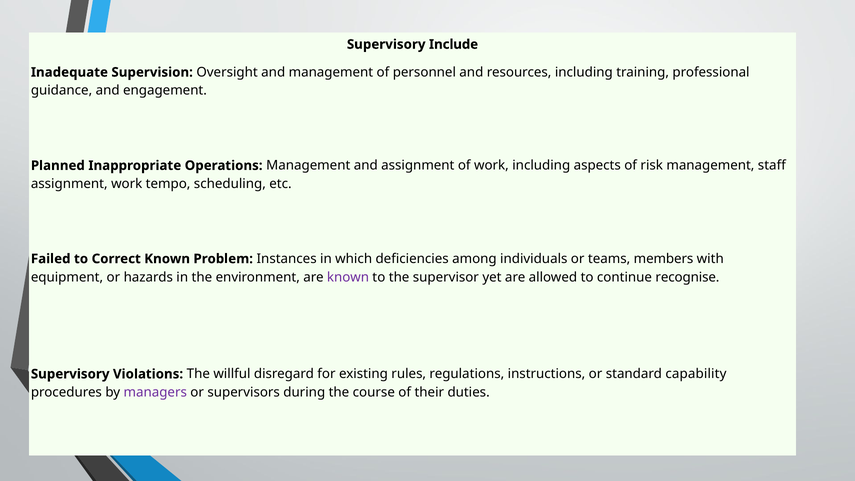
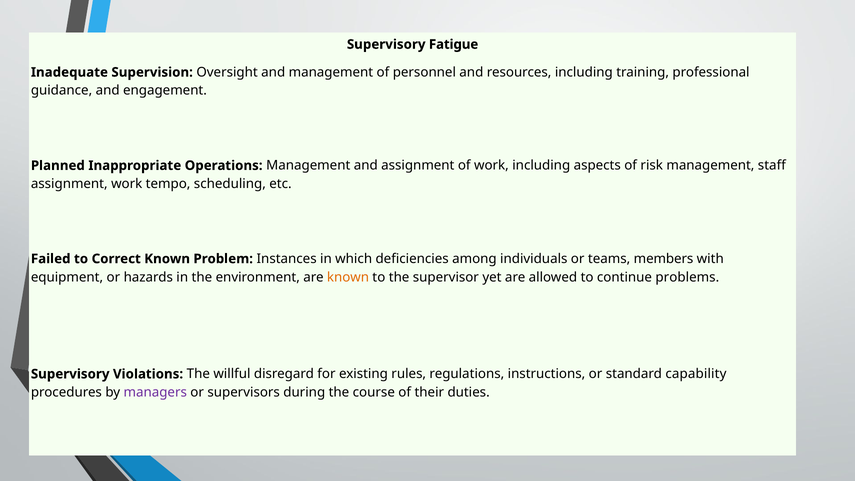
Include: Include -> Fatigue
known at (348, 277) colour: purple -> orange
recognise: recognise -> problems
